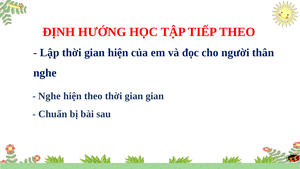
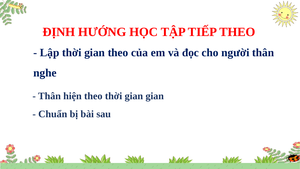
gian hiện: hiện -> theo
Nghe at (49, 96): Nghe -> Thân
